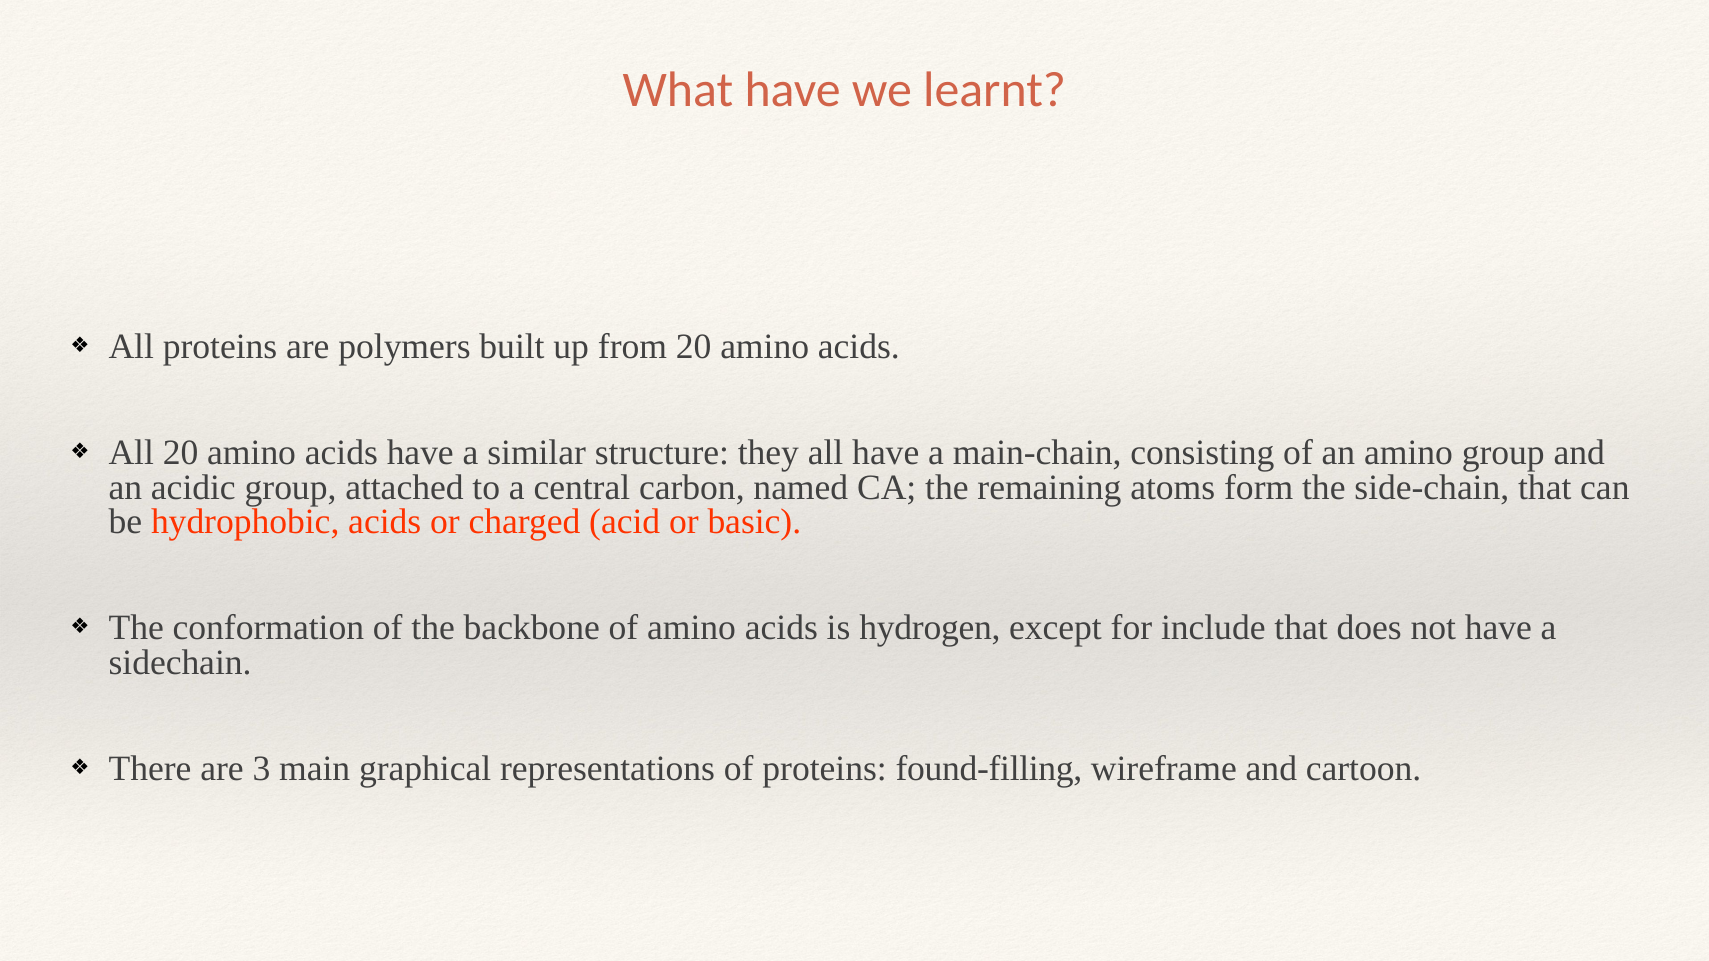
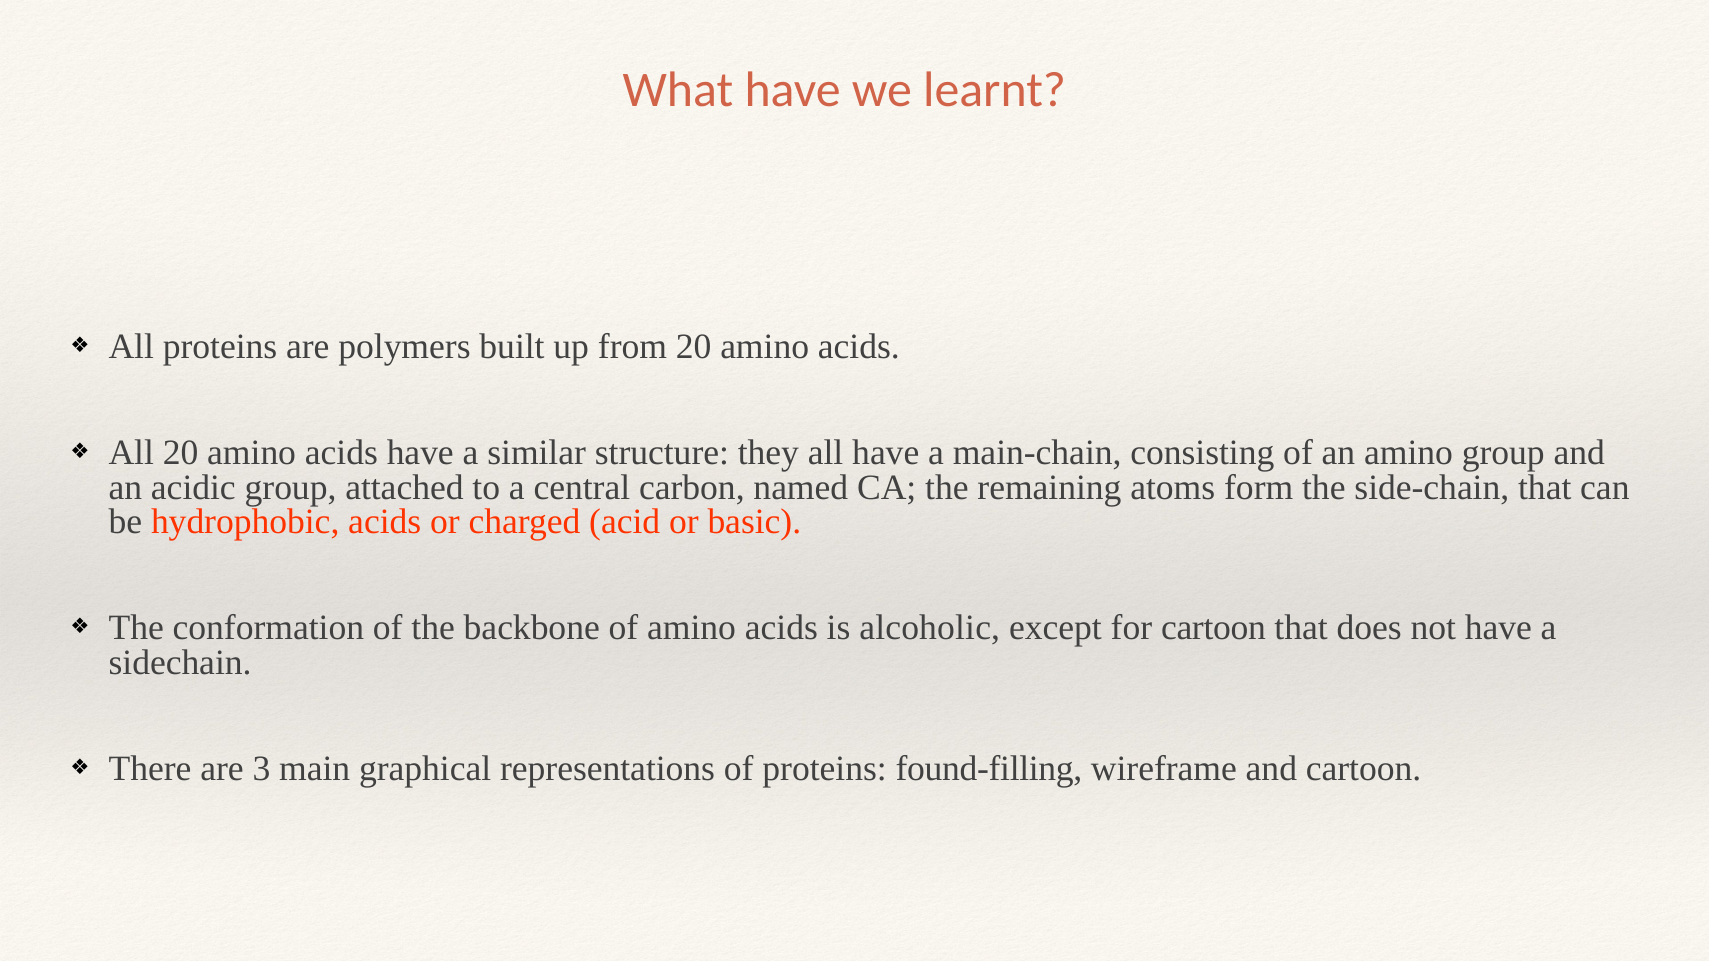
hydrogen: hydrogen -> alcoholic
for include: include -> cartoon
